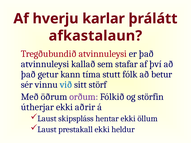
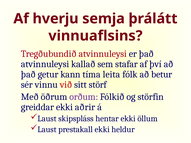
karlar: karlar -> semja
afkastalaun: afkastalaun -> vinnuaflsins
stutt: stutt -> leita
við colour: blue -> red
útherjar: útherjar -> greiddar
